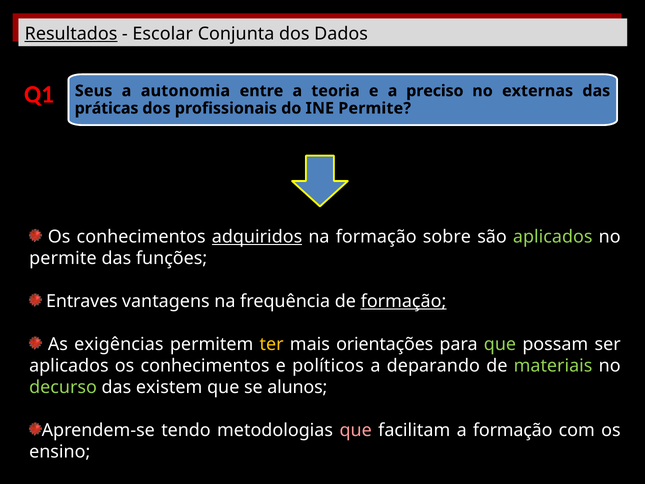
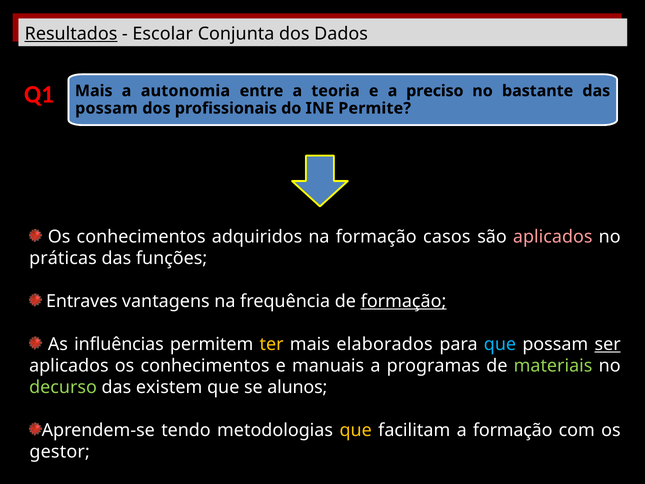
Seus at (94, 91): Seus -> Mais
externas: externas -> bastante
práticas at (107, 108): práticas -> possam
adquiridos underline: present -> none
sobre: sobre -> casos
aplicados at (553, 237) colour: light green -> pink
permite at (63, 258): permite -> práticas
exigências: exigências -> influências
orientações: orientações -> elaborados
que at (500, 344) colour: light green -> light blue
ser underline: none -> present
políticos: políticos -> manuais
deparando: deparando -> programas
que at (356, 430) colour: pink -> yellow
ensino: ensino -> gestor
